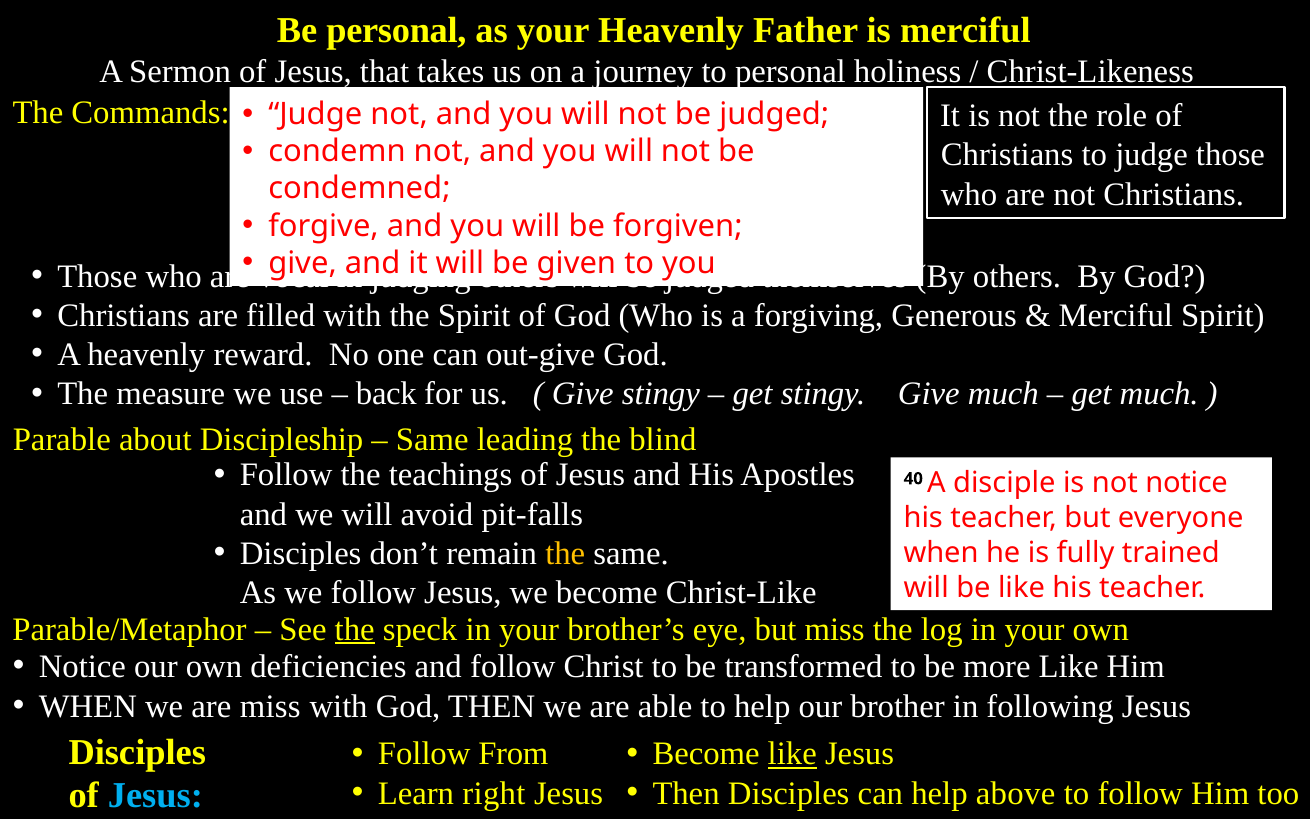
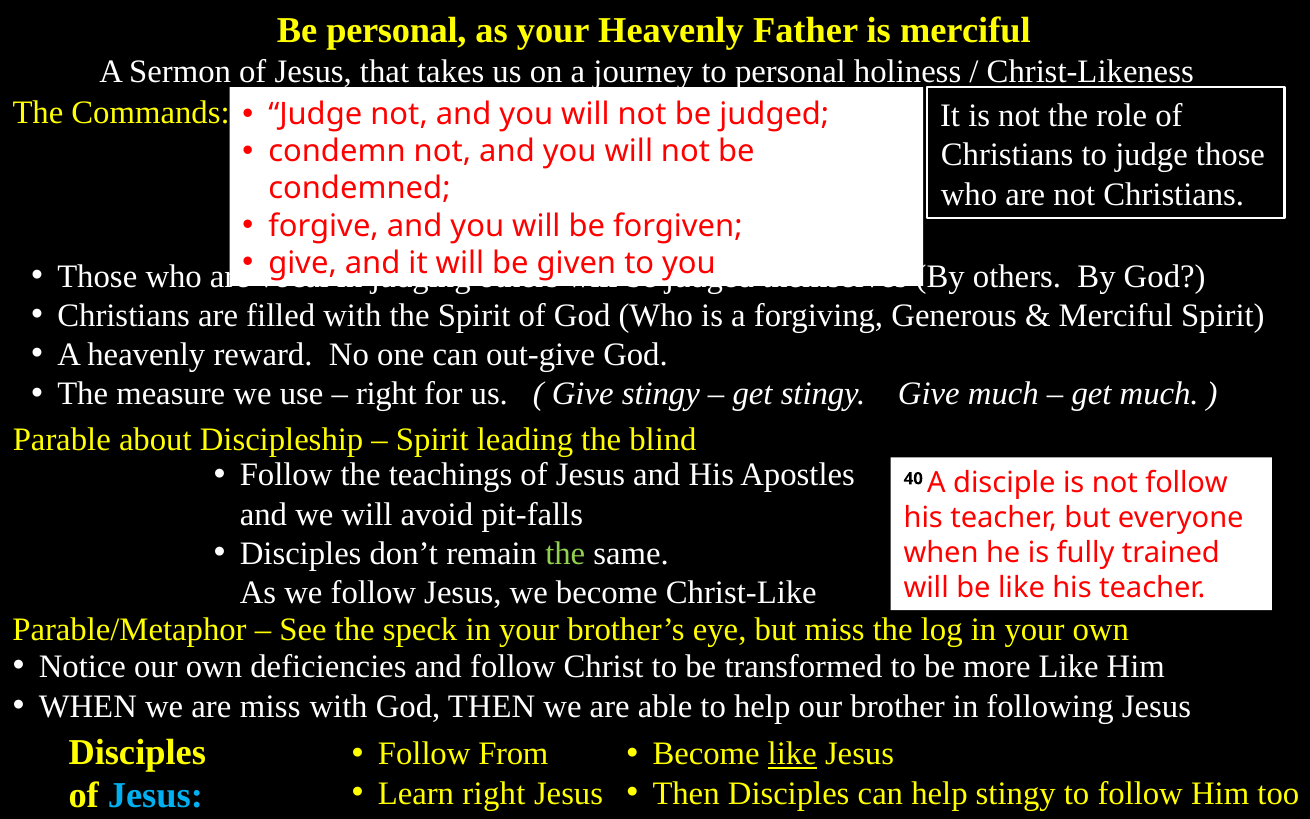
back at (386, 394): back -> right
Same at (432, 439): Same -> Spirit
not notice: notice -> follow
the at (565, 553) colour: yellow -> light green
the at (355, 629) underline: present -> none
help above: above -> stingy
